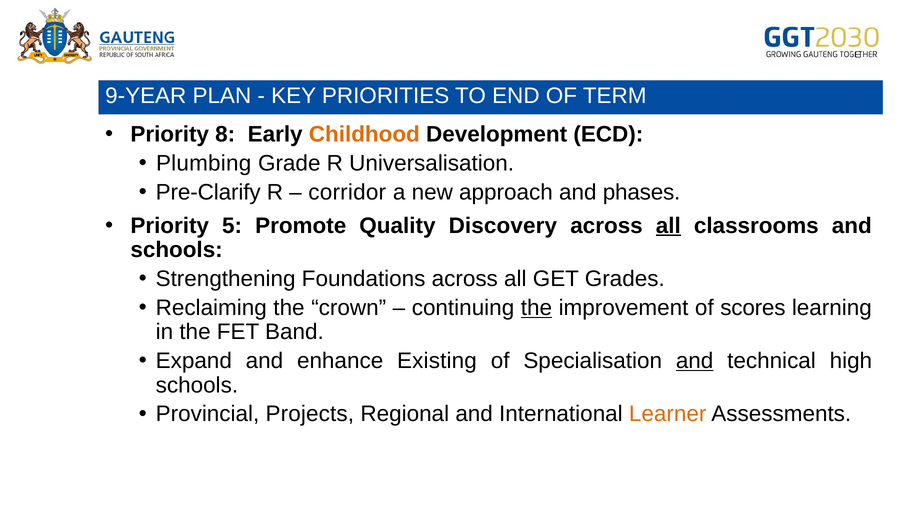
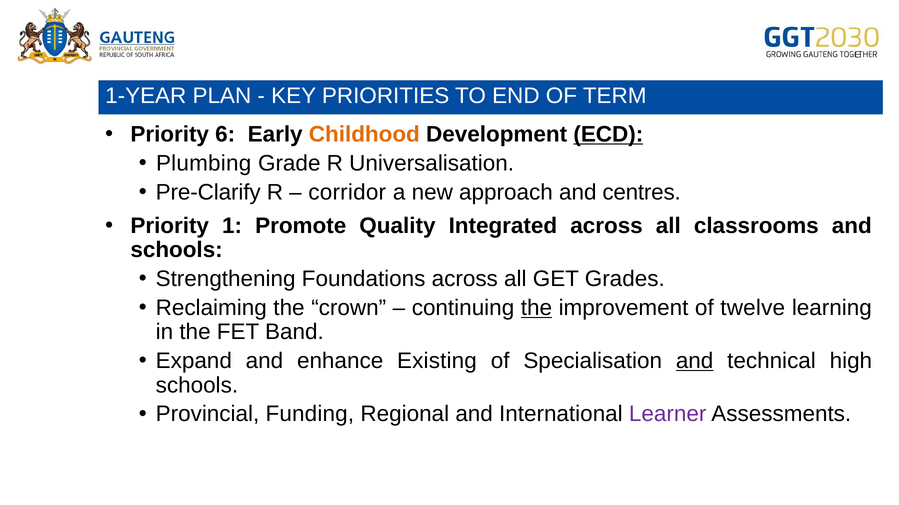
9-YEAR: 9-YEAR -> 1-YEAR
8: 8 -> 6
ECD underline: none -> present
phases: phases -> centres
5: 5 -> 1
Discovery: Discovery -> Integrated
all at (668, 226) underline: present -> none
scores: scores -> twelve
Projects: Projects -> Funding
Learner colour: orange -> purple
